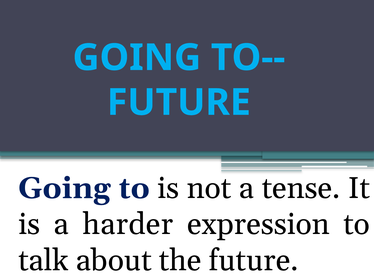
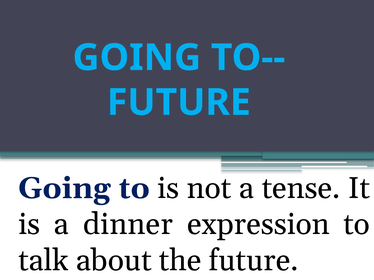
harder: harder -> dinner
